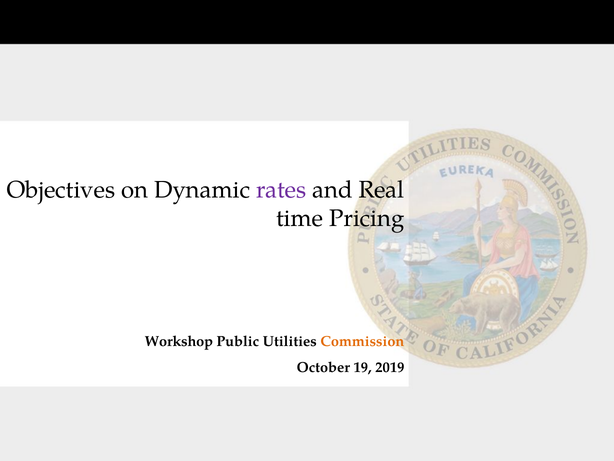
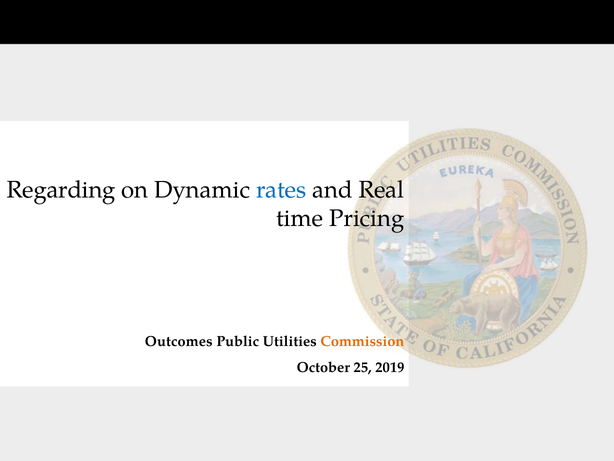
Objectives: Objectives -> Regarding
rates colour: purple -> blue
Workshop: Workshop -> Outcomes
19: 19 -> 25
